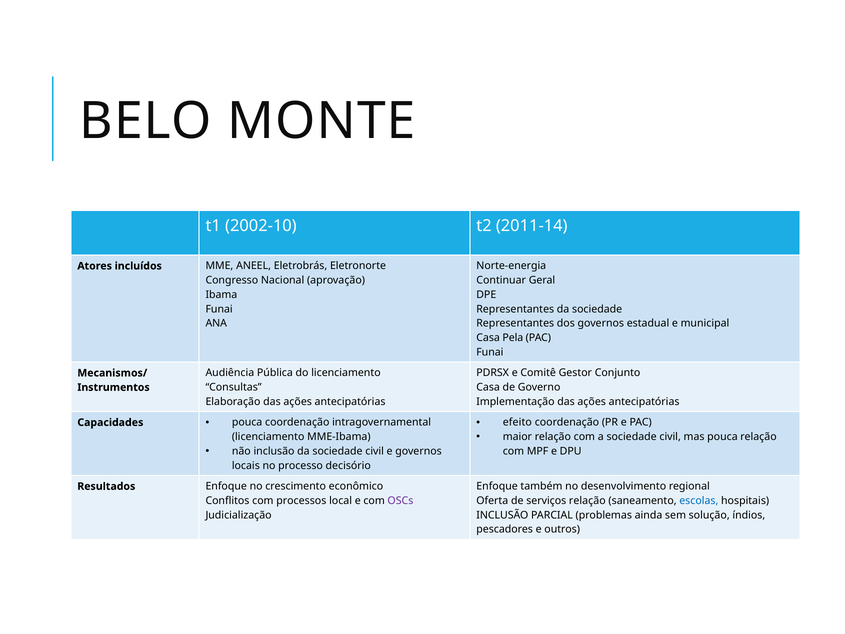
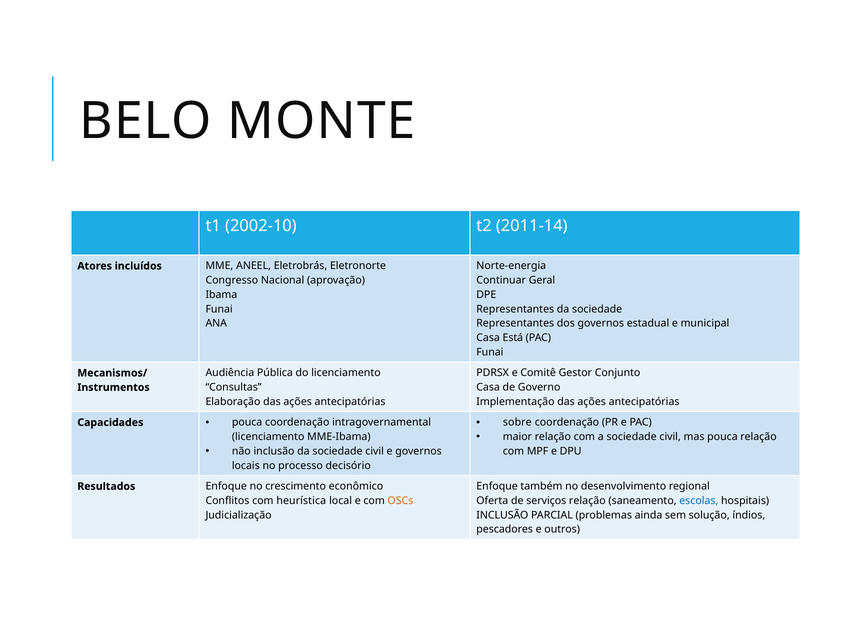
Pela: Pela -> Está
efeito: efeito -> sobre
processos: processos -> heurística
OSCs colour: purple -> orange
